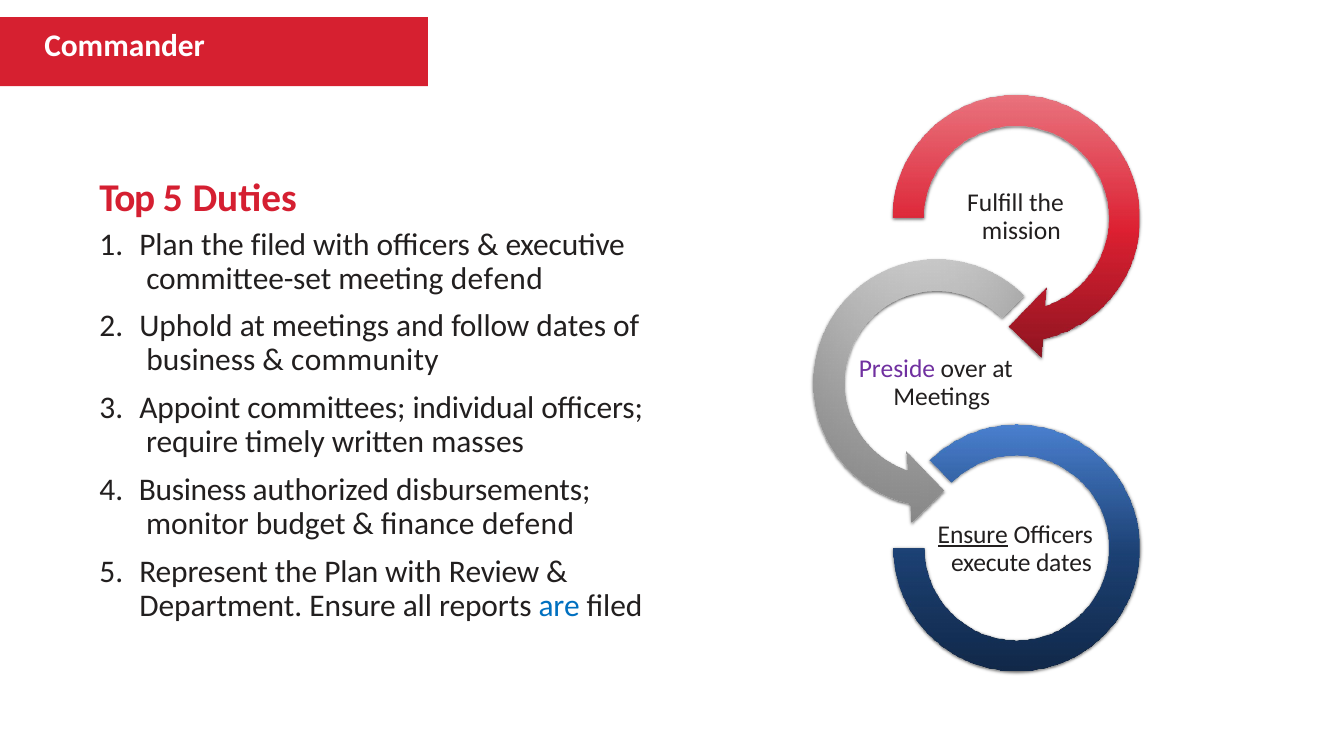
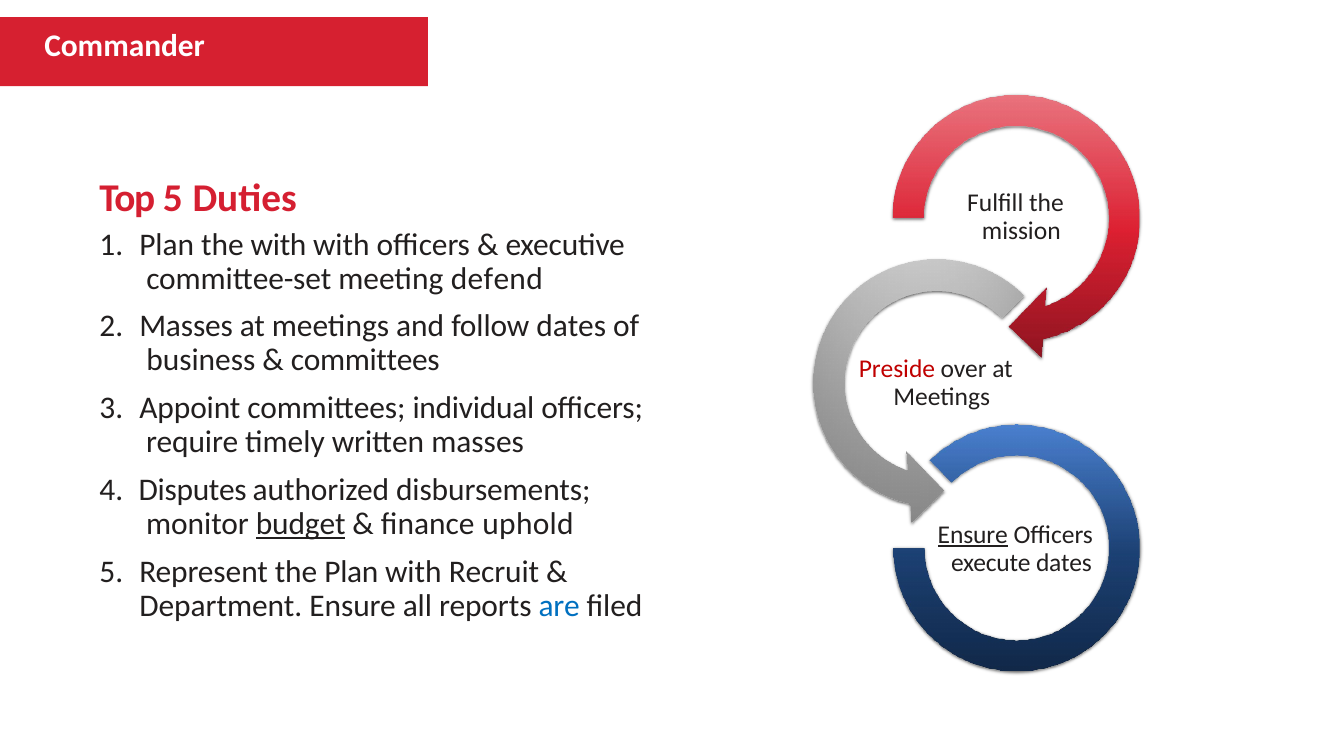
the filed: filed -> with
Uphold at (186, 326): Uphold -> Masses
community at (365, 360): community -> committees
Preside colour: purple -> red
Business at (193, 490): Business -> Disputes
budget underline: none -> present
finance defend: defend -> uphold
Review: Review -> Recruit
